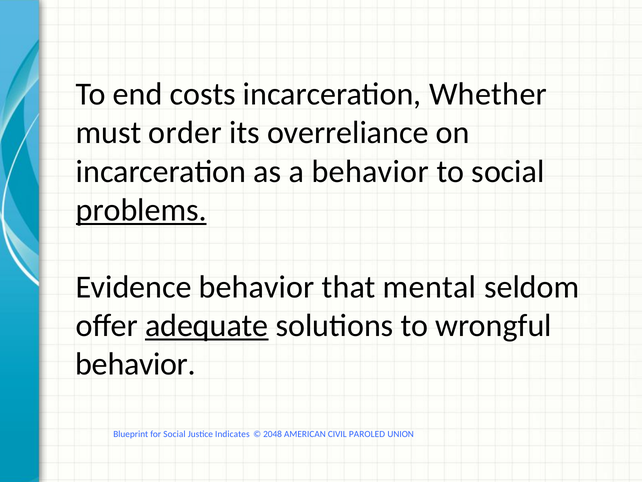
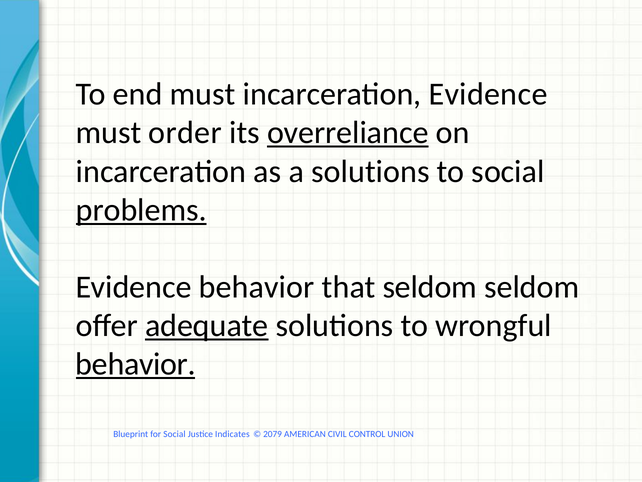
end costs: costs -> must
incarceration Whether: Whether -> Evidence
overreliance underline: none -> present
a behavior: behavior -> solutions
that mental: mental -> seldom
behavior at (136, 364) underline: none -> present
2048: 2048 -> 2079
PAROLED: PAROLED -> CONTROL
